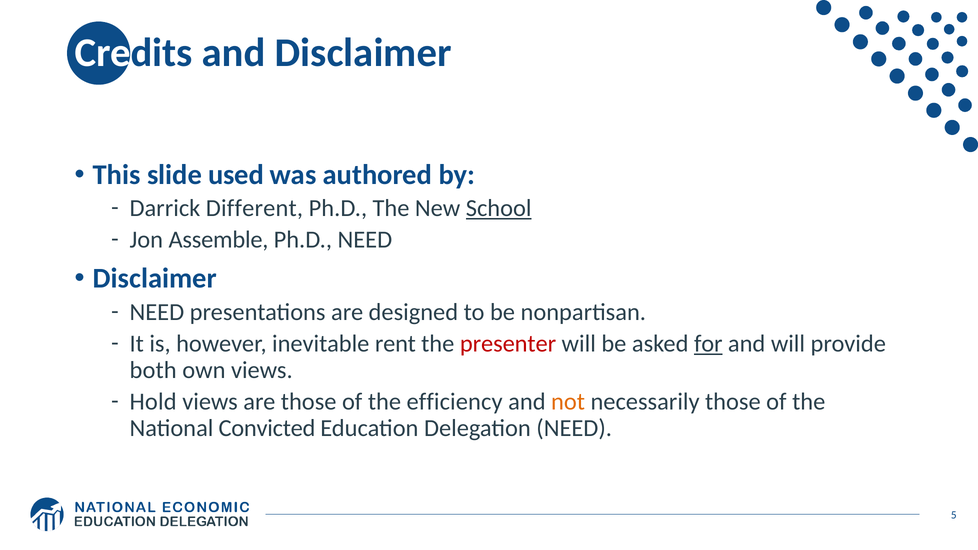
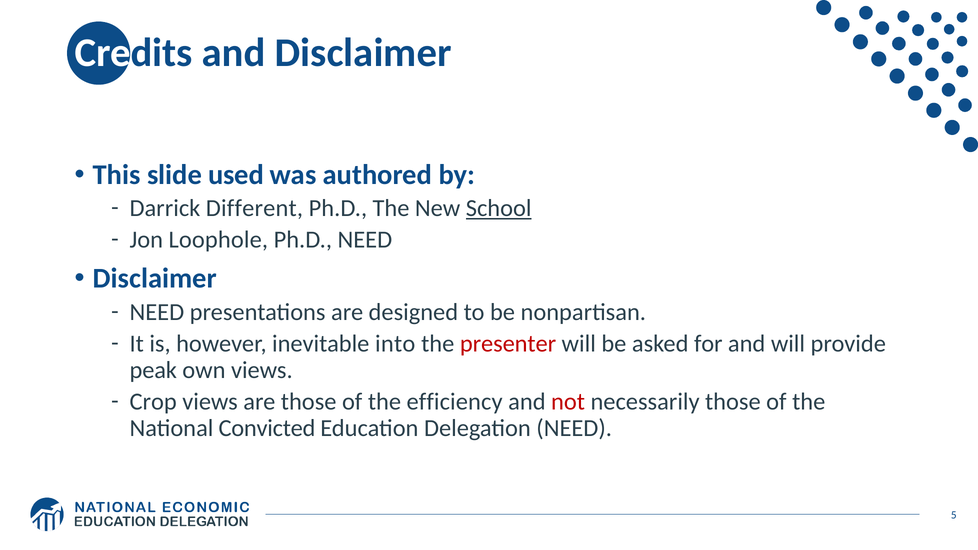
Assemble: Assemble -> Loophole
rent: rent -> into
for underline: present -> none
both: both -> peak
Hold: Hold -> Crop
not colour: orange -> red
